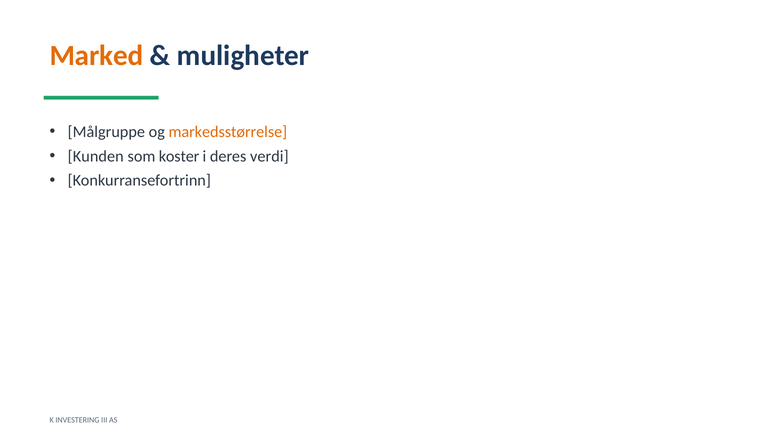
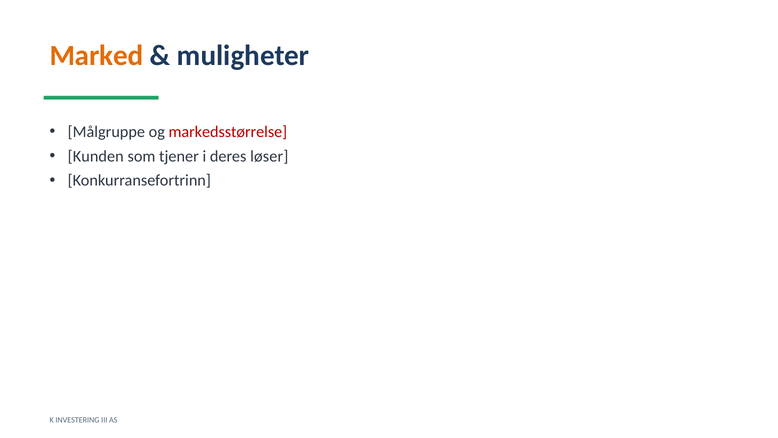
markedsstørrelse colour: orange -> red
koster: koster -> tjener
verdi: verdi -> løser
